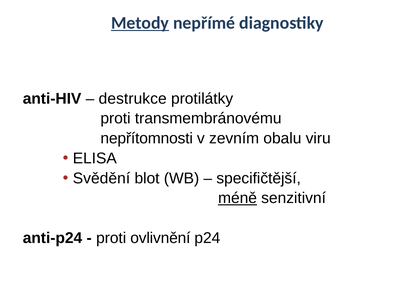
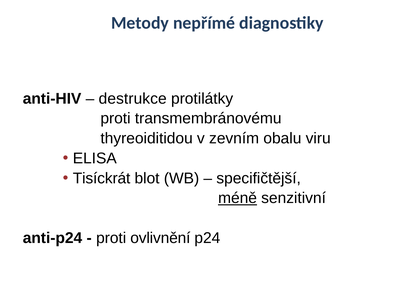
Metody underline: present -> none
nepřítomnosti: nepřítomnosti -> thyreoiditidou
Svědění: Svědění -> Tisíckrát
